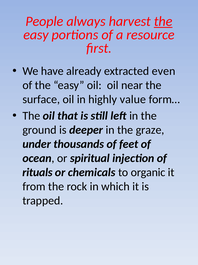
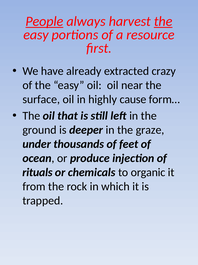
People underline: none -> present
even: even -> crazy
value: value -> cause
spiritual: spiritual -> produce
